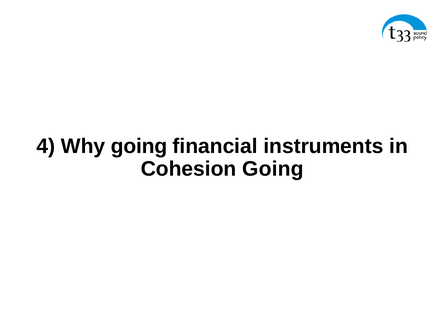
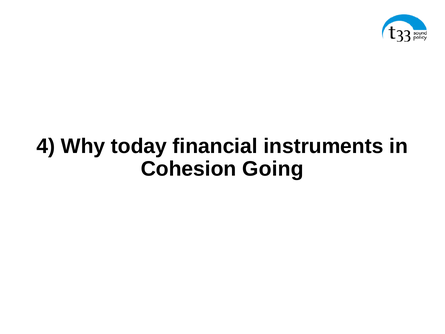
Why going: going -> today
